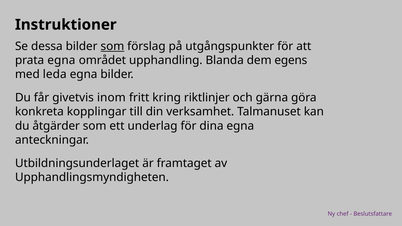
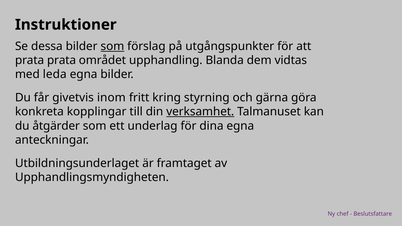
prata egna: egna -> prata
egens: egens -> vidtas
riktlinjer: riktlinjer -> styrning
verksamhet underline: none -> present
